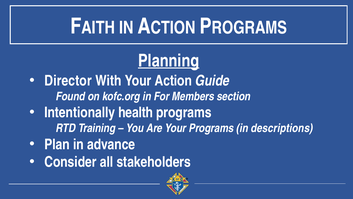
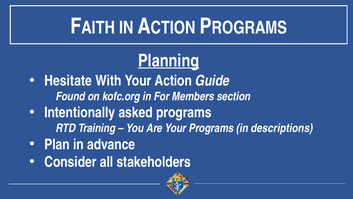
Director: Director -> Hesitate
health: health -> asked
